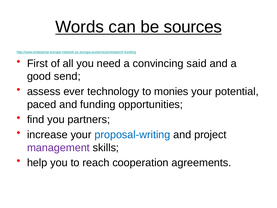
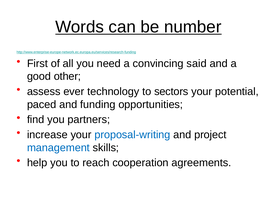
sources: sources -> number
send: send -> other
monies: monies -> sectors
management colour: purple -> blue
